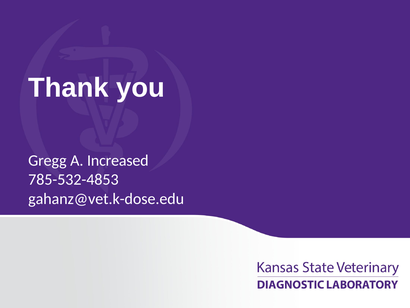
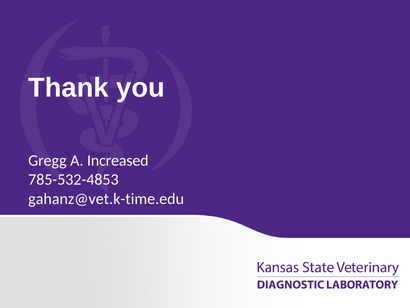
gahanz@vet.k-dose.edu: gahanz@vet.k-dose.edu -> gahanz@vet.k-time.edu
